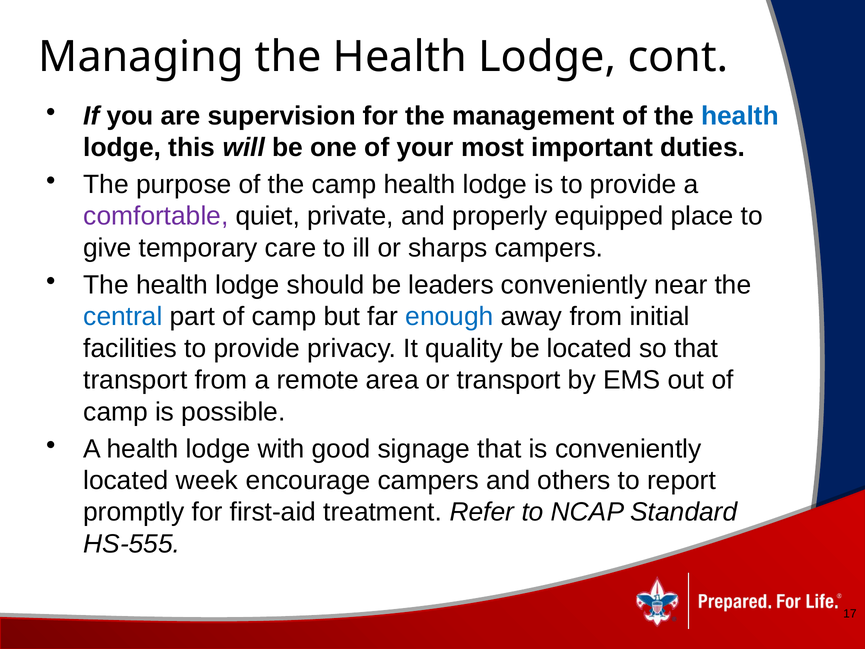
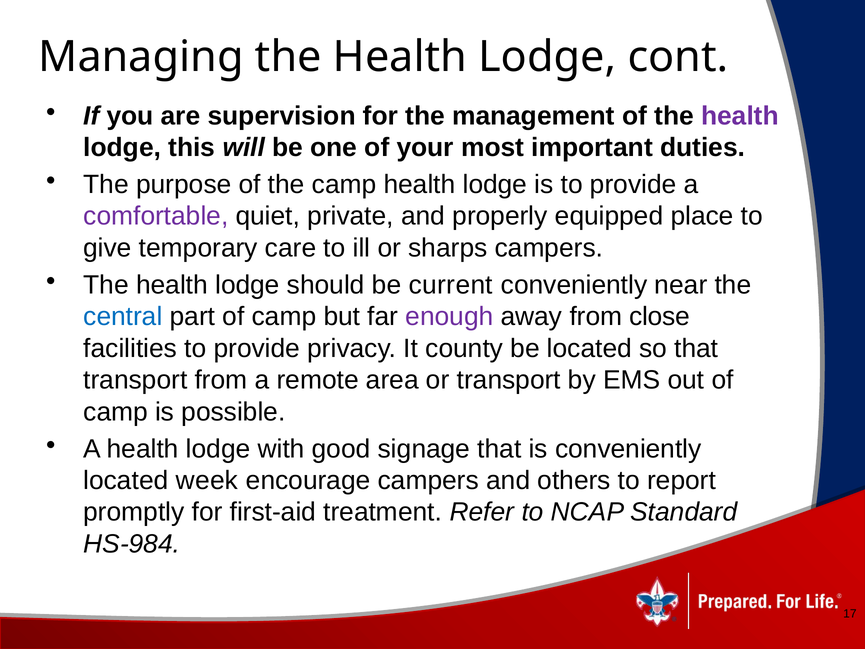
health at (740, 116) colour: blue -> purple
leaders: leaders -> current
enough colour: blue -> purple
initial: initial -> close
quality: quality -> county
HS-555: HS-555 -> HS-984
